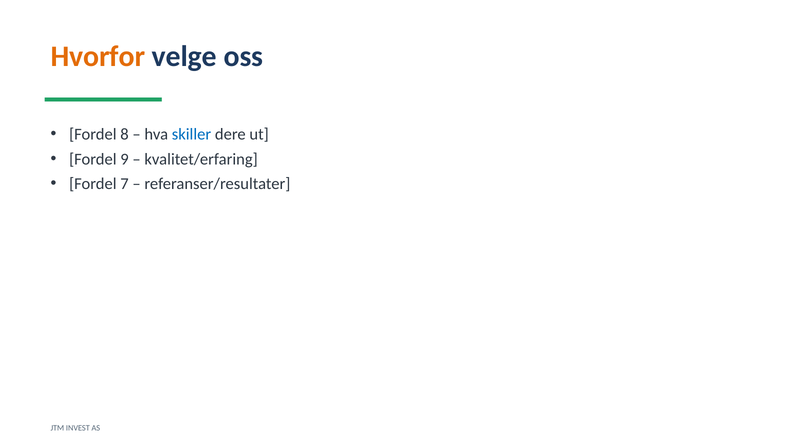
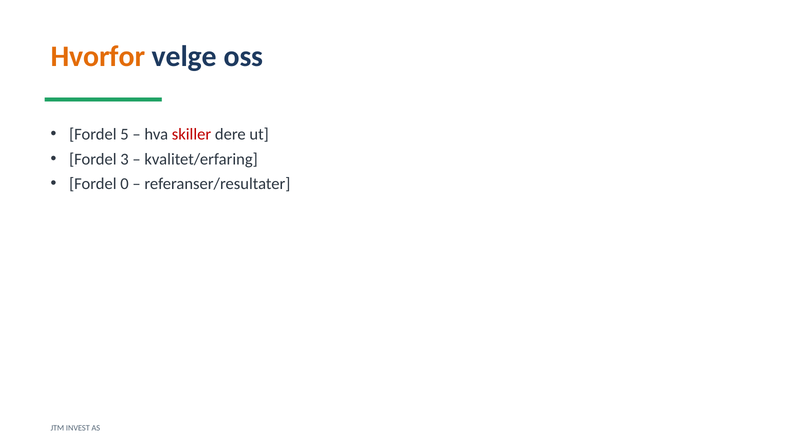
8: 8 -> 5
skiller colour: blue -> red
9: 9 -> 3
7: 7 -> 0
